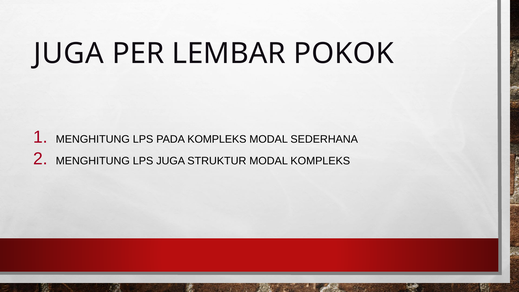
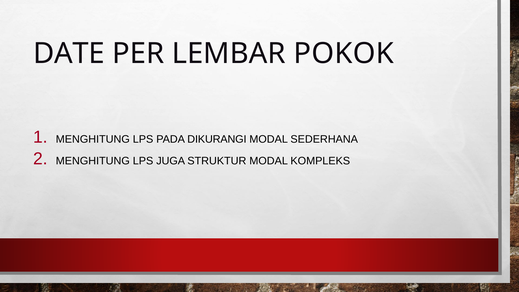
JUGA at (69, 54): JUGA -> DATE
PADA KOMPLEKS: KOMPLEKS -> DIKURANGI
